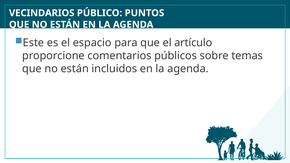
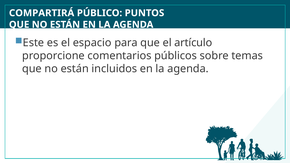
VECINDARIOS: VECINDARIOS -> COMPARTIRÁ
